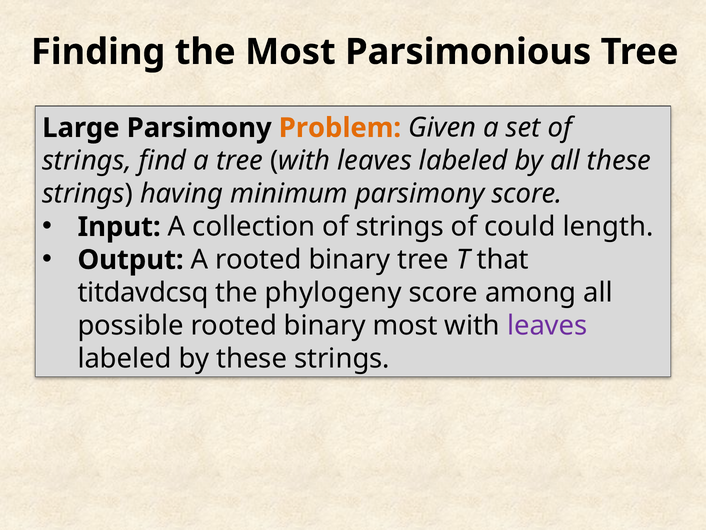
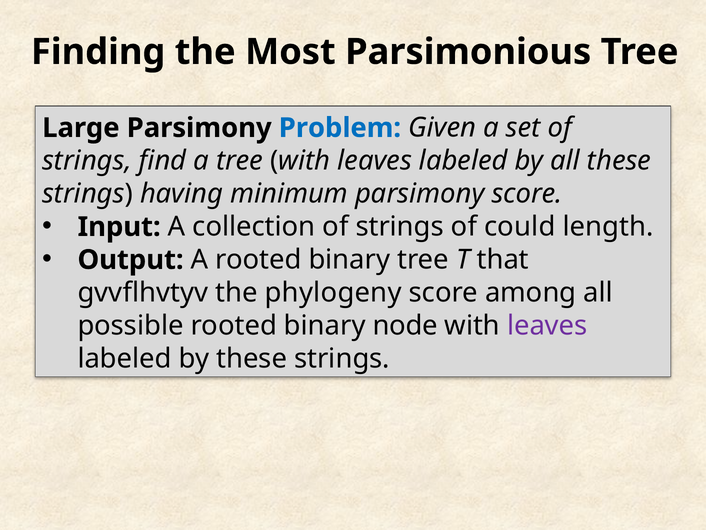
Problem colour: orange -> blue
titdavdcsq: titdavdcsq -> gvvflhvtyv
binary most: most -> node
